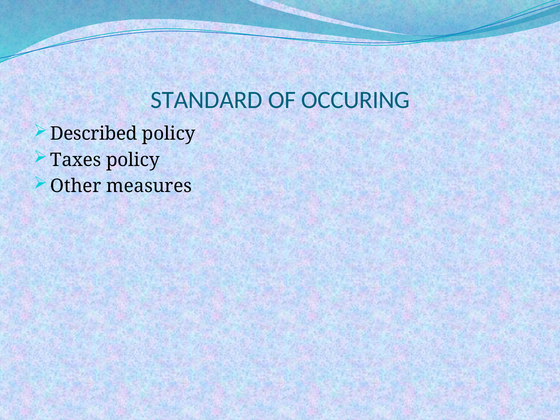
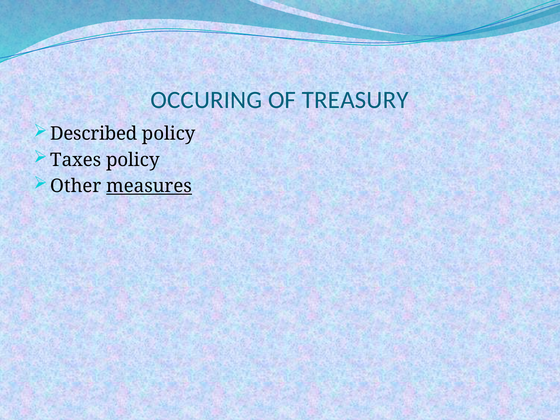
STANDARD: STANDARD -> OCCURING
OCCURING: OCCURING -> TREASURY
measures underline: none -> present
